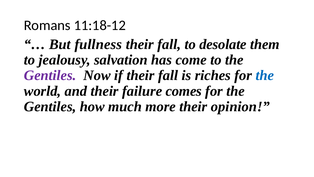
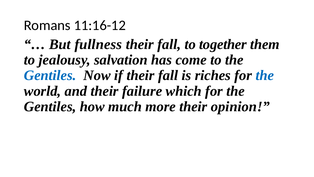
11:18-12: 11:18-12 -> 11:16-12
desolate: desolate -> together
Gentiles at (50, 75) colour: purple -> blue
comes: comes -> which
